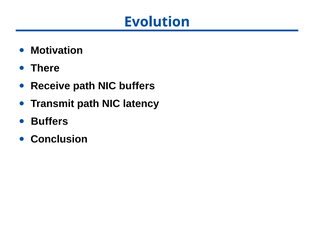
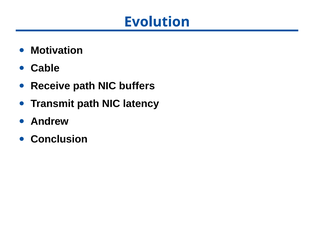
There: There -> Cable
Buffers at (49, 122): Buffers -> Andrew
